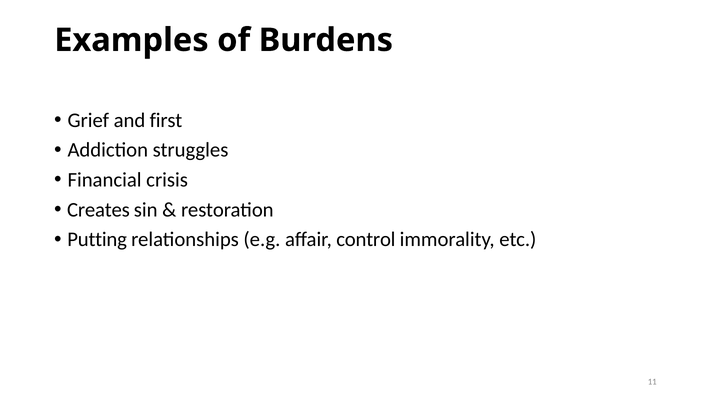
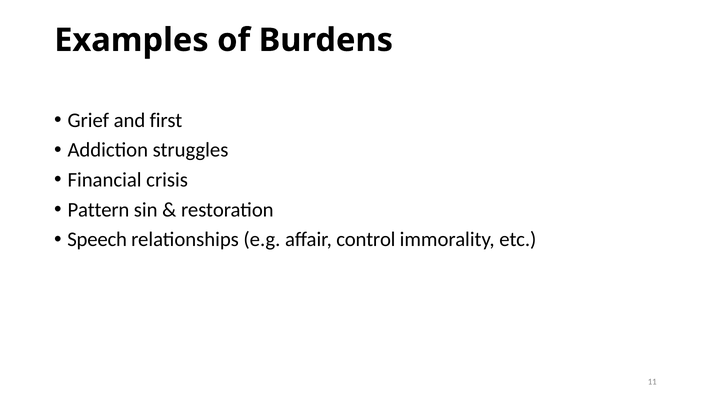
Creates: Creates -> Pattern
Putting: Putting -> Speech
